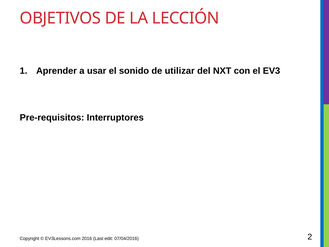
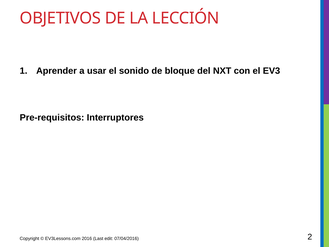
utilizar: utilizar -> bloque
